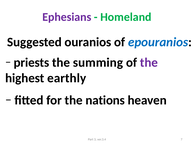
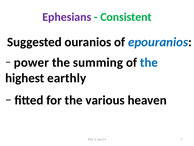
Homeland: Homeland -> Consistent
priests: priests -> power
the at (149, 62) colour: purple -> blue
nations: nations -> various
